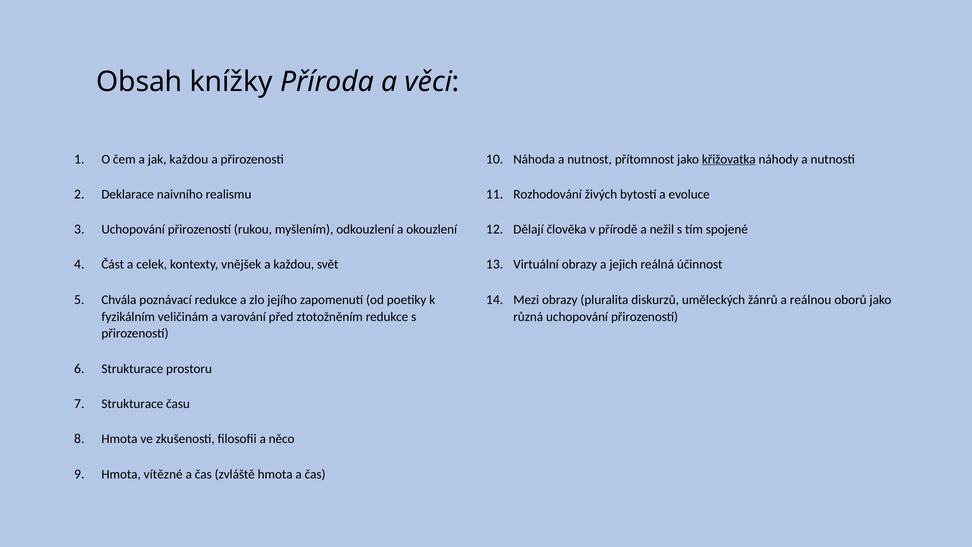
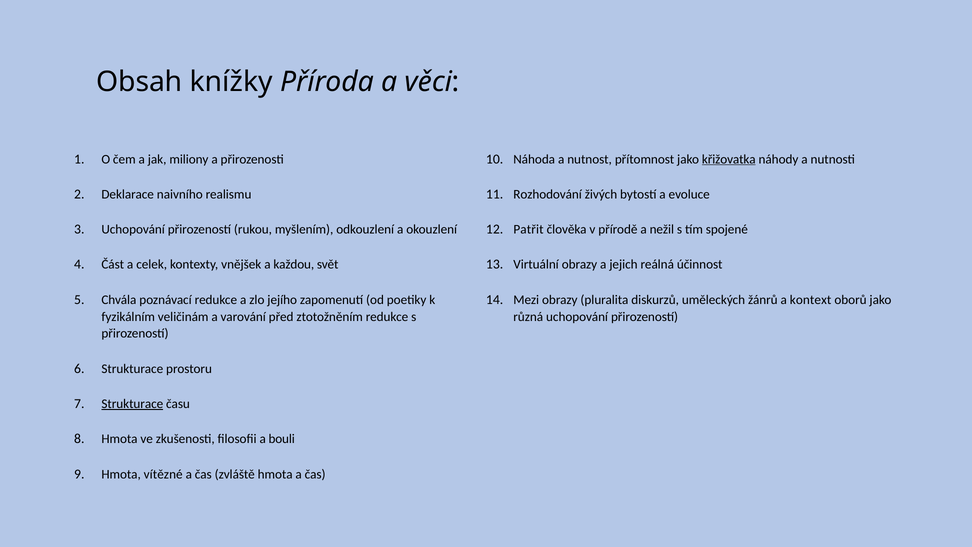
jak každou: každou -> miliony
Dělají: Dělají -> Patřit
reálnou: reálnou -> kontext
Strukturace at (132, 404) underline: none -> present
něco: něco -> bouli
